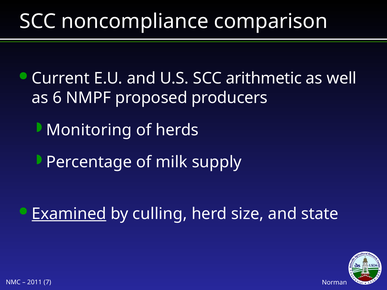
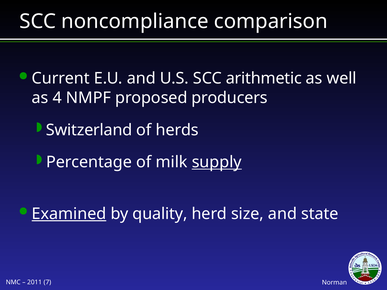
6: 6 -> 4
Monitoring: Monitoring -> Switzerland
supply underline: none -> present
culling: culling -> quality
